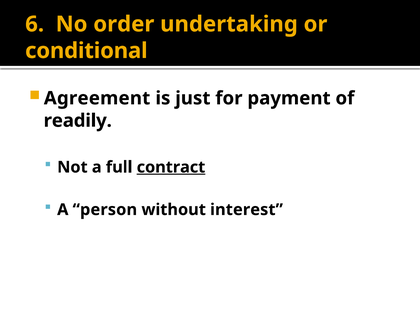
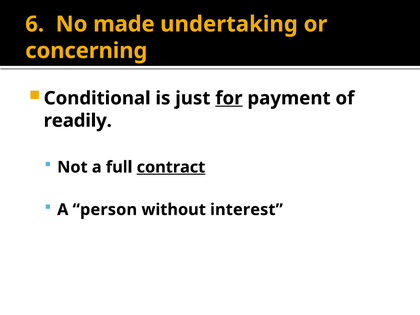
order: order -> made
conditional: conditional -> concerning
Agreement: Agreement -> Conditional
for underline: none -> present
